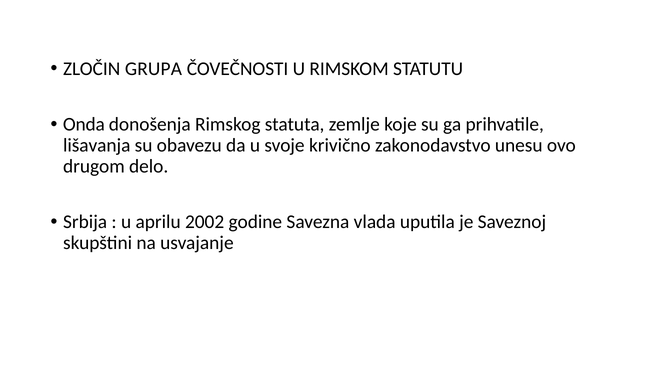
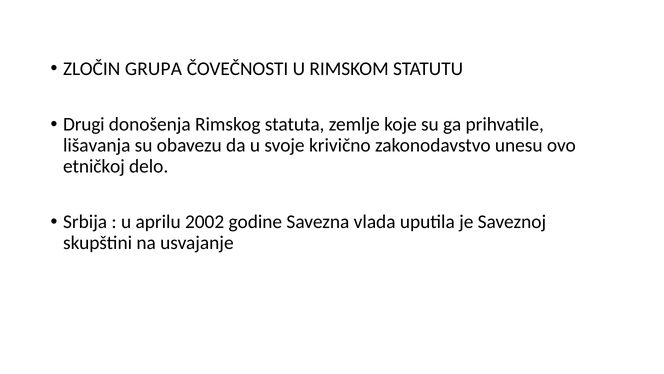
Onda: Onda -> Drugi
drugom: drugom -> etničkoj
